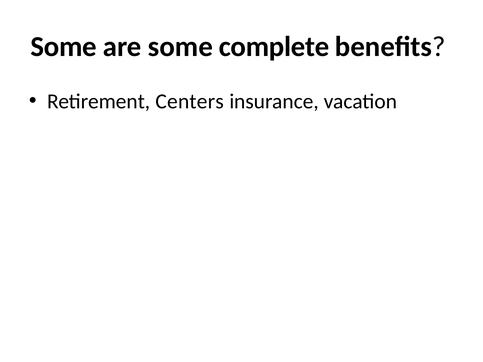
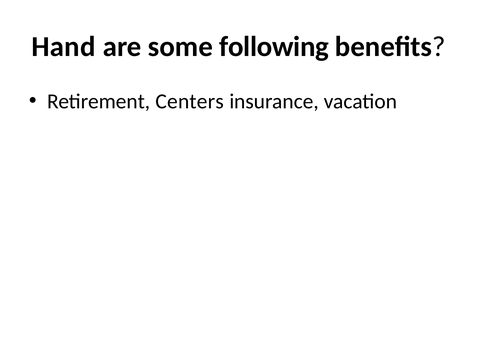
Some at (64, 47): Some -> Hand
complete: complete -> following
